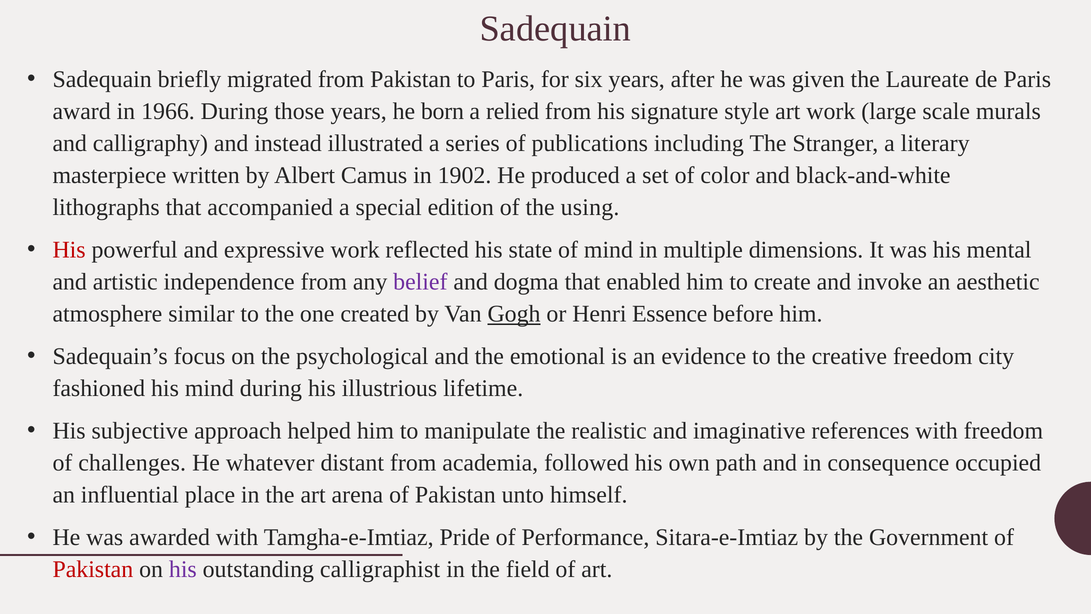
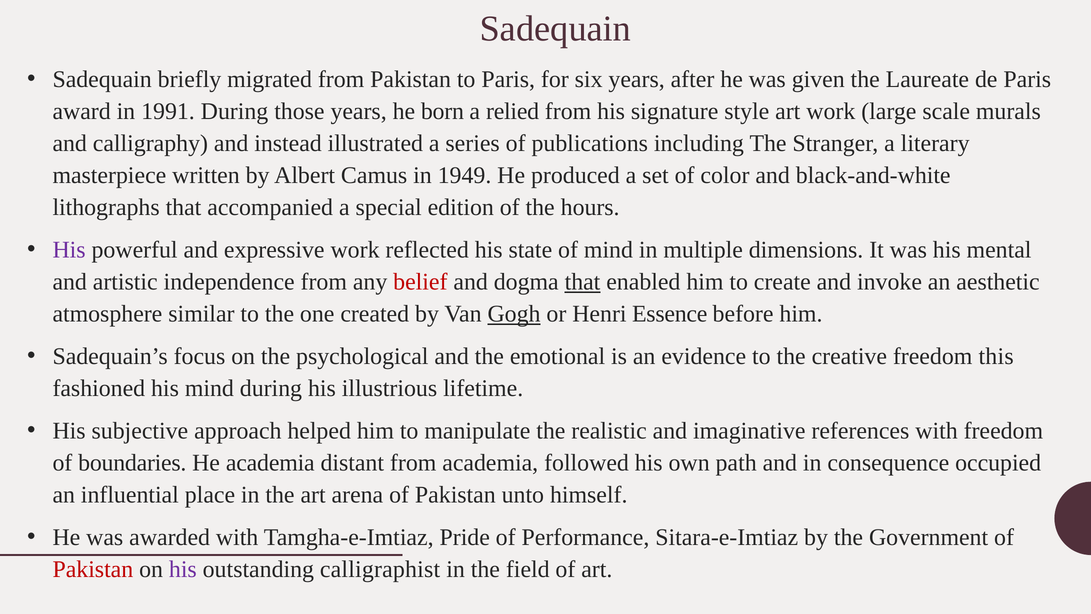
1966: 1966 -> 1991
1902: 1902 -> 1949
using: using -> hours
His at (69, 250) colour: red -> purple
belief colour: purple -> red
that at (583, 282) underline: none -> present
city: city -> this
challenges: challenges -> boundaries
He whatever: whatever -> academia
